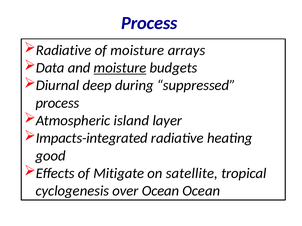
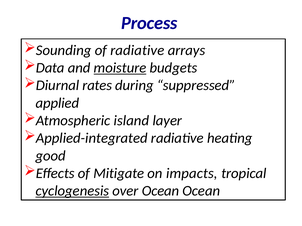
Radiative at (64, 50): Radiative -> Sounding
of moisture: moisture -> radiative
deep: deep -> rates
process at (57, 103): process -> applied
Impacts-integrated: Impacts-integrated -> Applied-integrated
satellite: satellite -> impacts
cyclogenesis underline: none -> present
